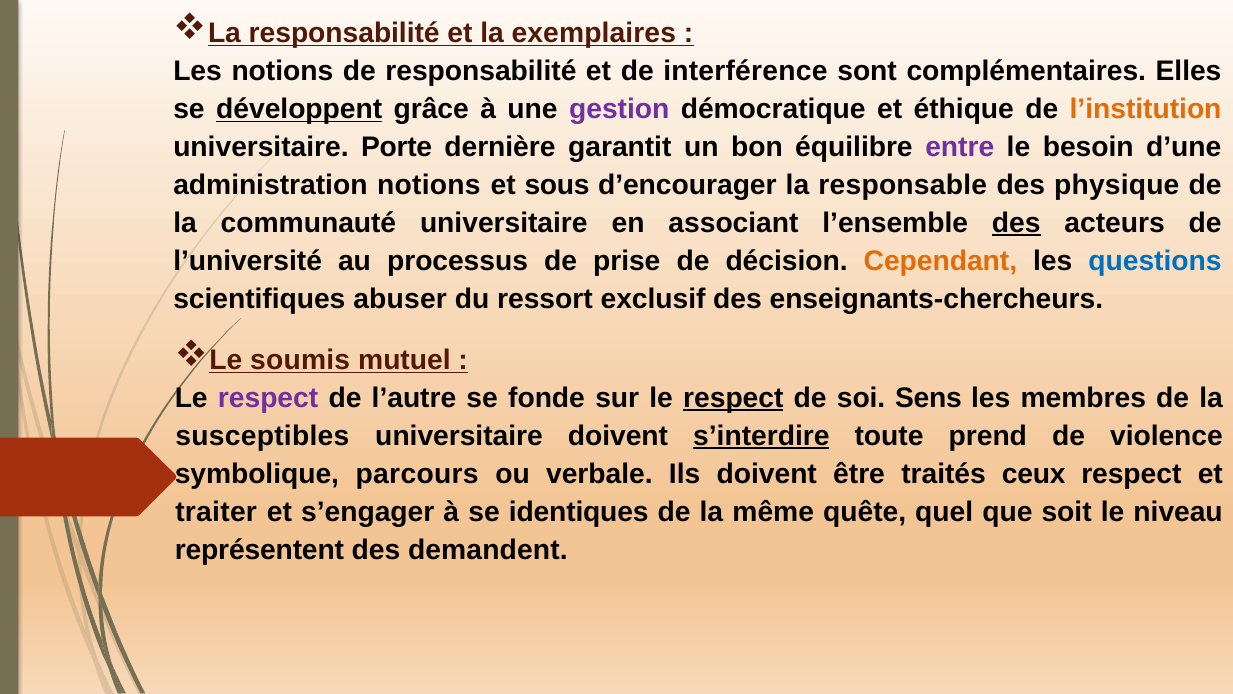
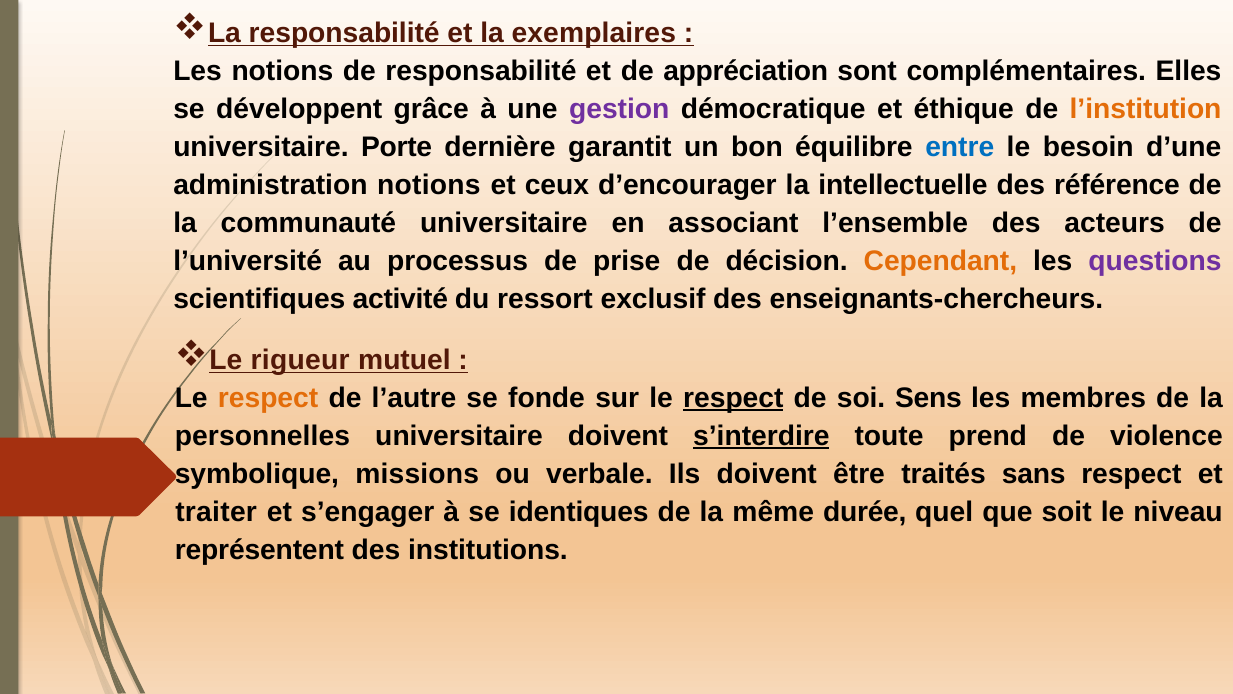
interférence: interférence -> appréciation
développent underline: present -> none
entre colour: purple -> blue
sous: sous -> ceux
responsable: responsable -> intellectuelle
physique: physique -> référence
des at (1016, 223) underline: present -> none
questions colour: blue -> purple
abuser: abuser -> activité
soumis: soumis -> rigueur
respect at (268, 398) colour: purple -> orange
susceptibles: susceptibles -> personnelles
parcours: parcours -> missions
ceux: ceux -> sans
quête: quête -> durée
demandent: demandent -> institutions
